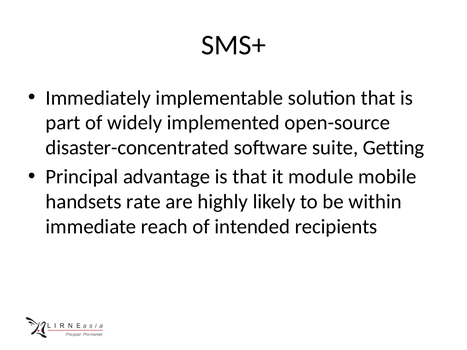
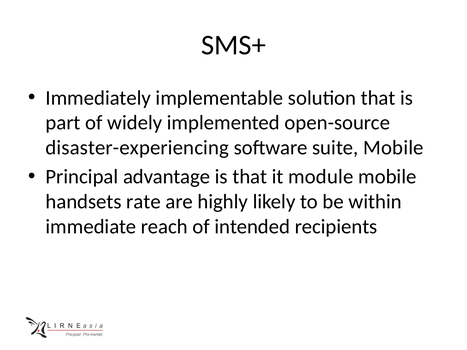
disaster-concentrated: disaster-concentrated -> disaster-experiencing
suite Getting: Getting -> Mobile
